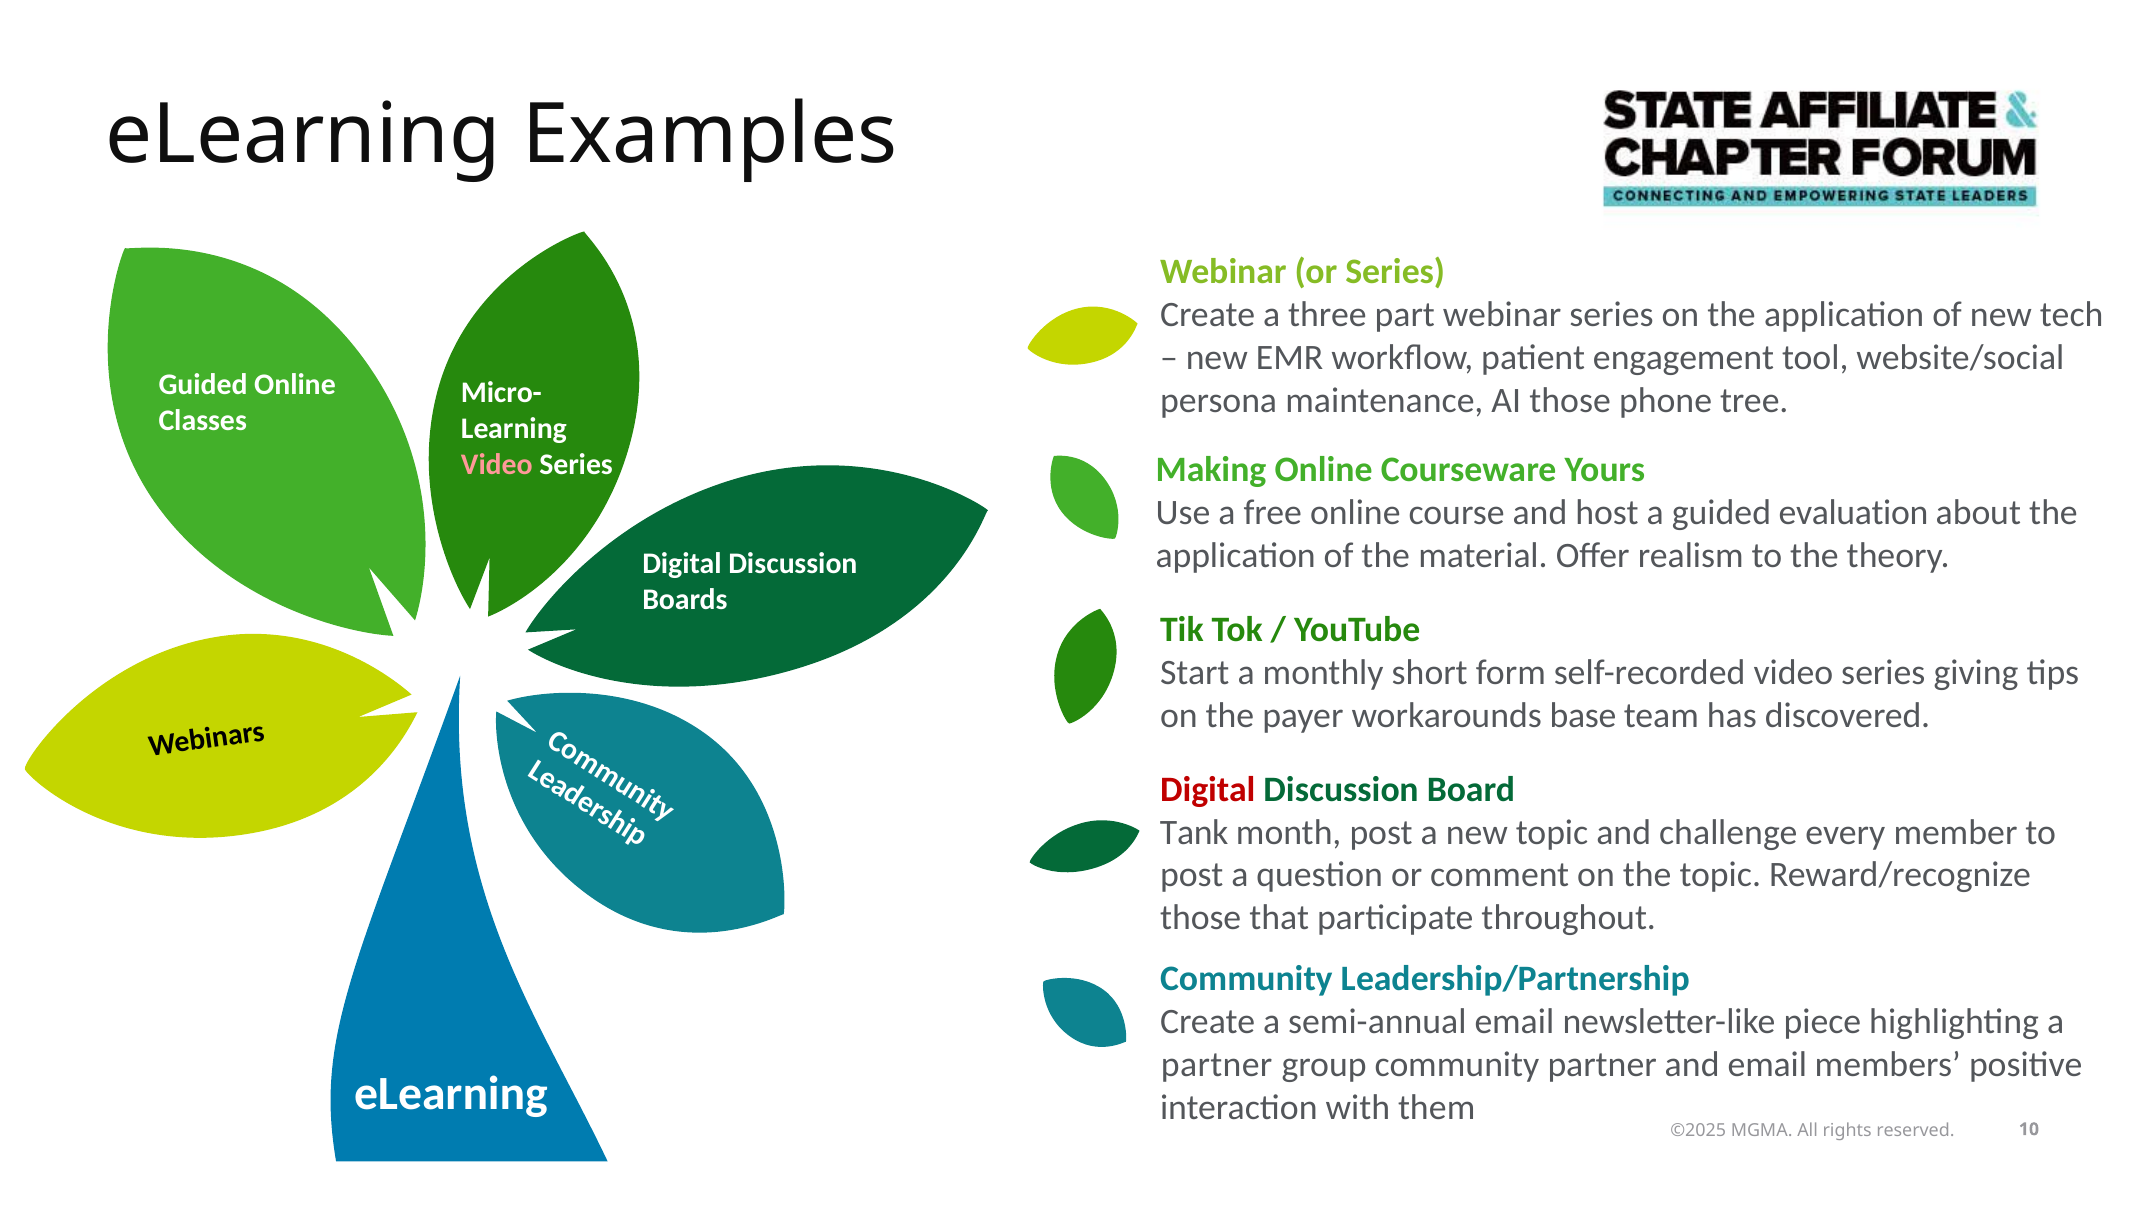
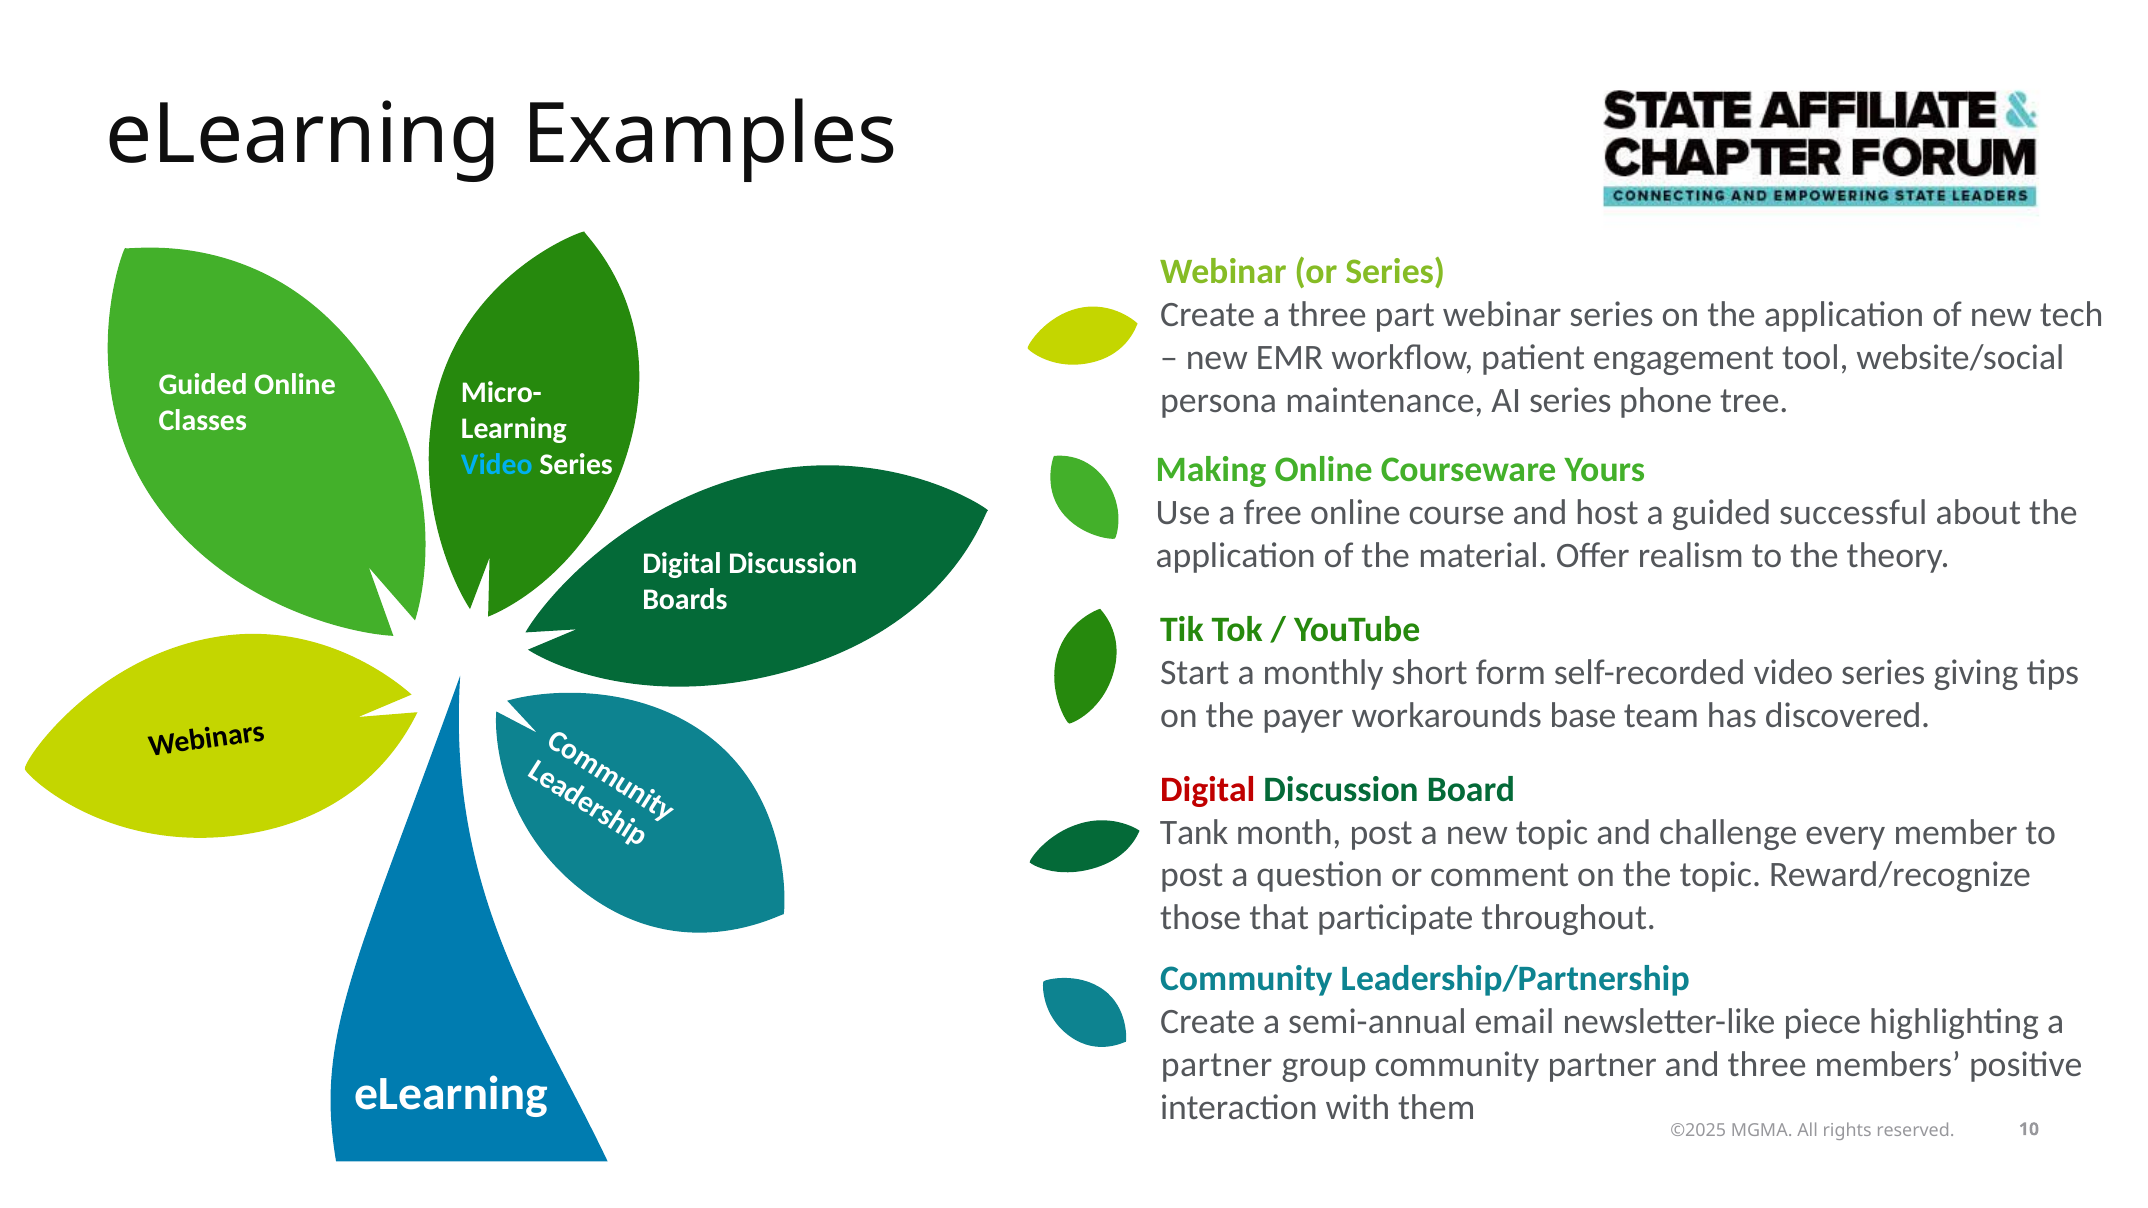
AI those: those -> series
Video at (497, 465) colour: pink -> light blue
evaluation: evaluation -> successful
and email: email -> three
